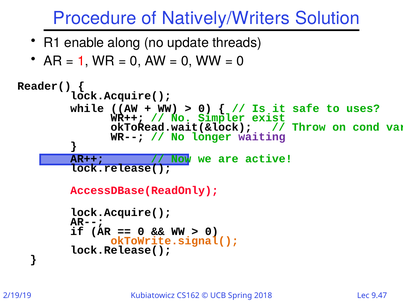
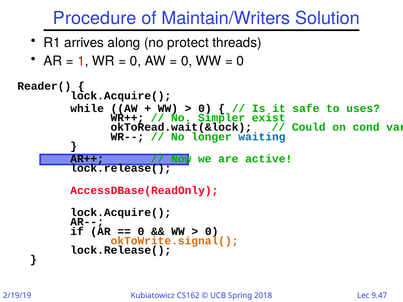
Natively/Writers: Natively/Writers -> Maintain/Writers
enable: enable -> arrives
update: update -> protect
Throw: Throw -> Could
waiting colour: purple -> blue
